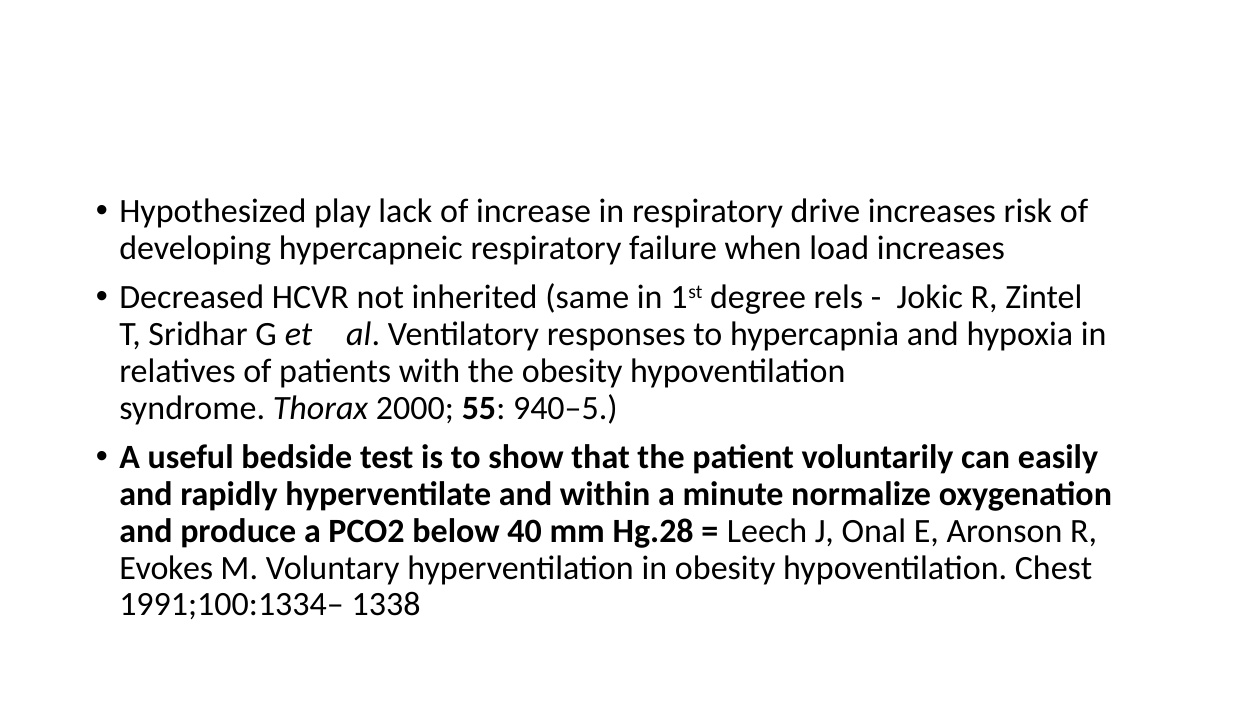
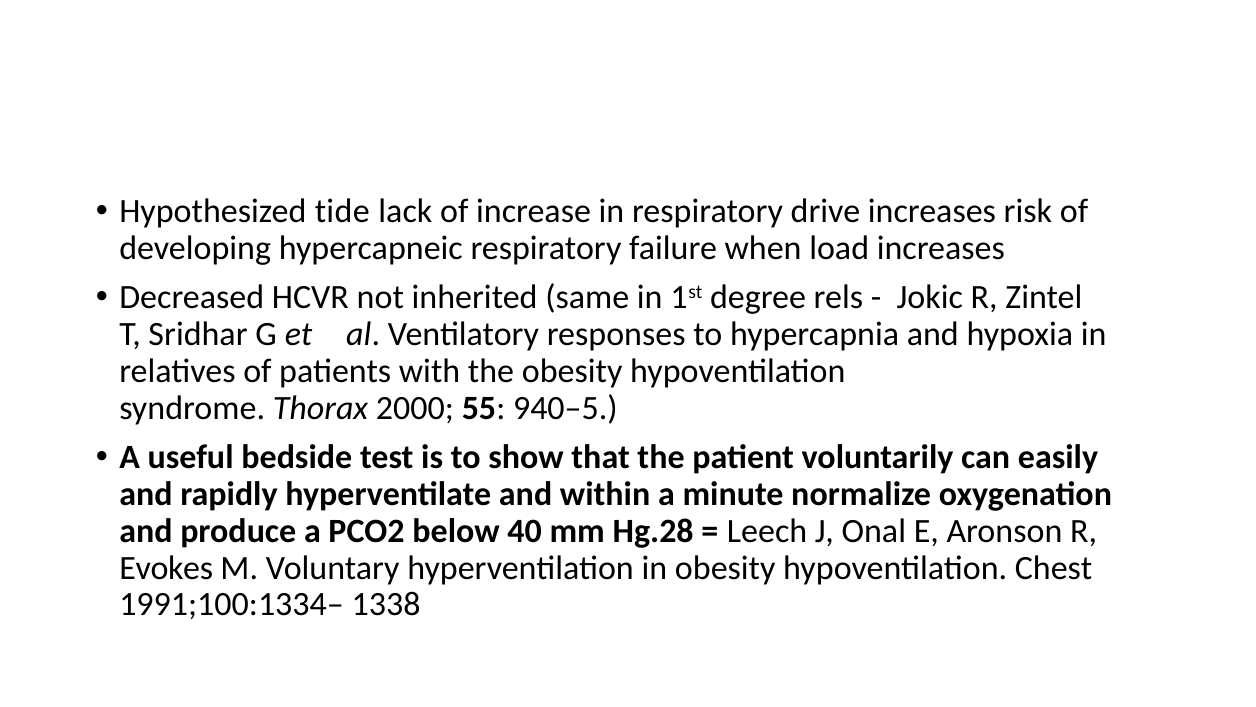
play: play -> tide
